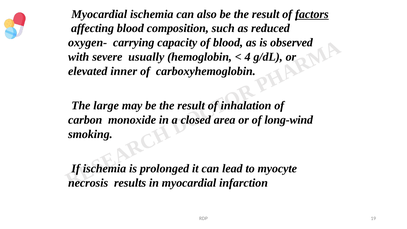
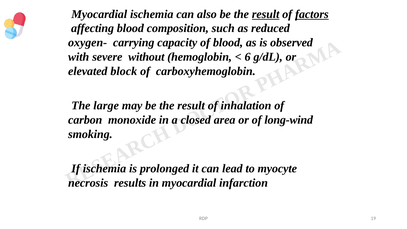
result at (266, 14) underline: none -> present
usually: usually -> without
4: 4 -> 6
inner: inner -> block
